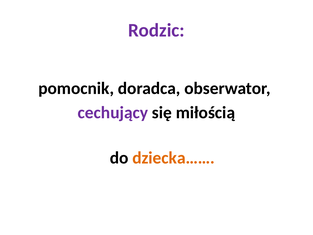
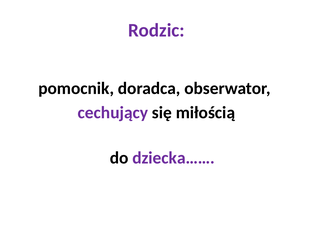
dziecka…… colour: orange -> purple
